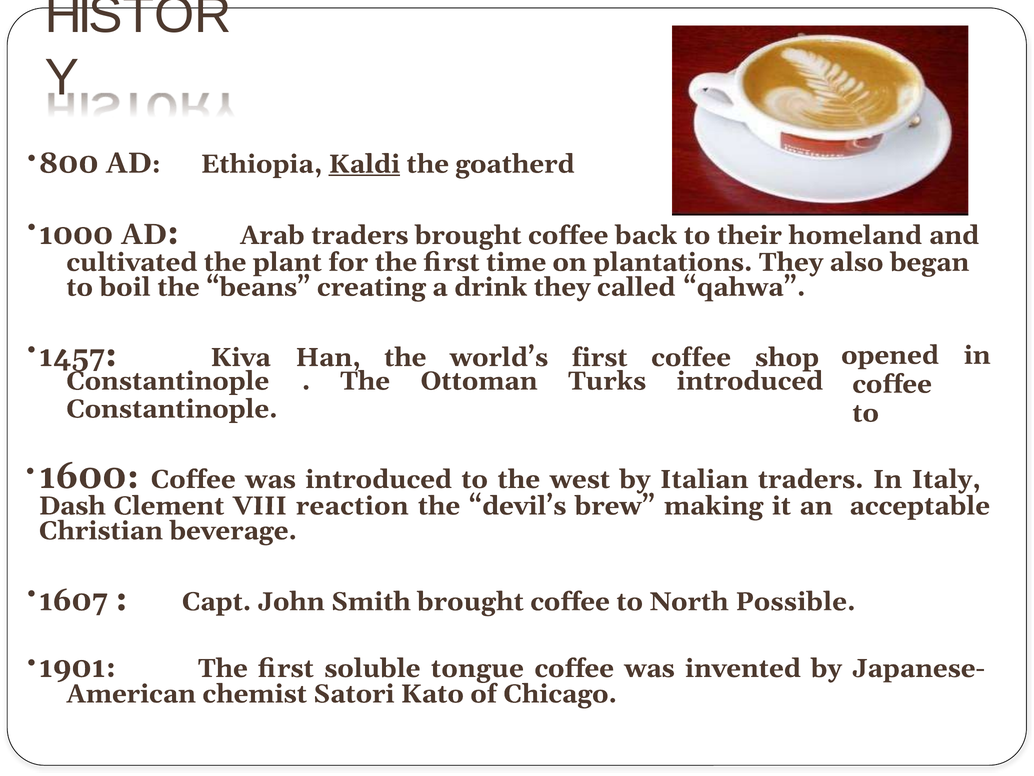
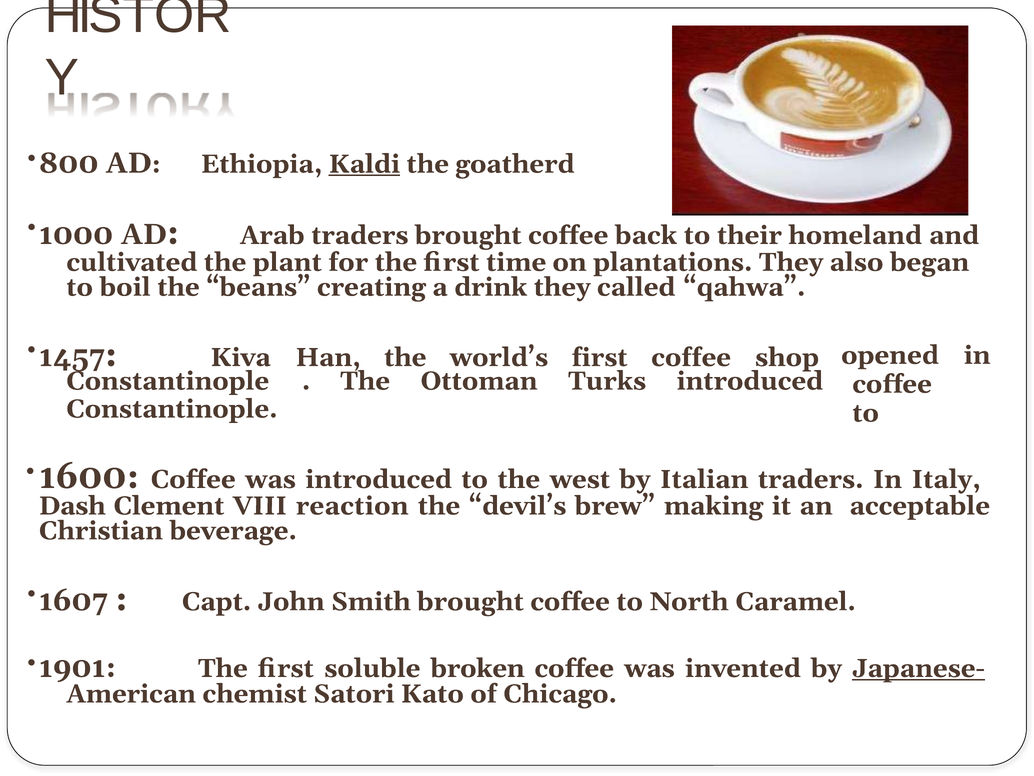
Possible: Possible -> Caramel
tongue: tongue -> broken
Japanese- underline: none -> present
